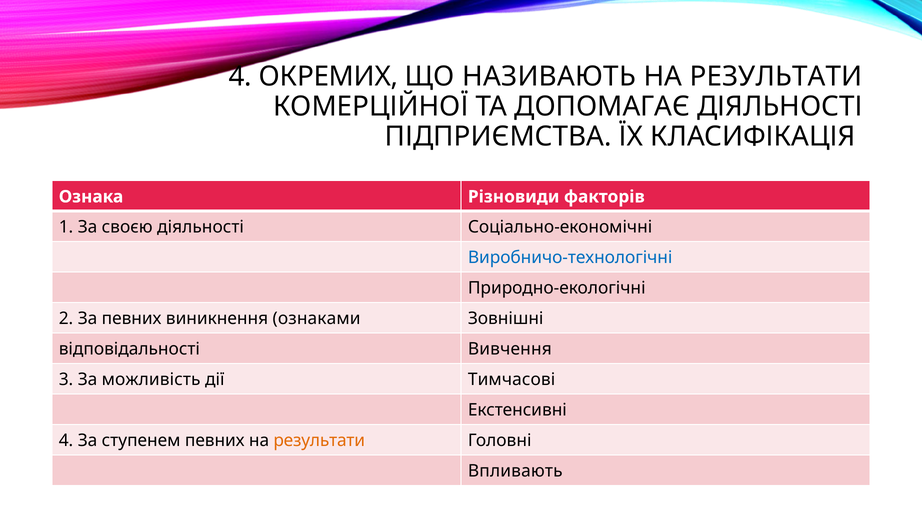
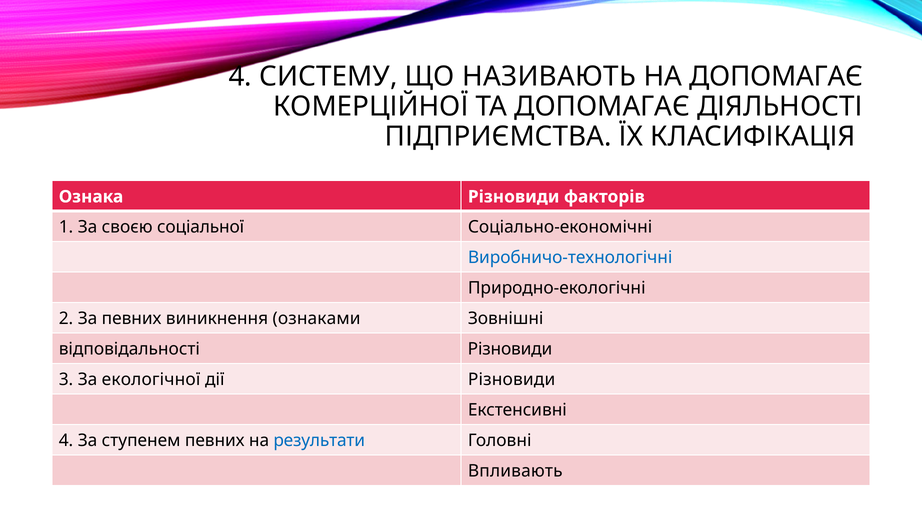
ОКРЕМИХ: ОКРЕМИХ -> СИСТЕМУ
РЕЗУЛЬТАТИ at (776, 76): РЕЗУЛЬТАТИ -> ДОПОМАГАЄ
своєю діяльності: діяльності -> соціальної
відповідальності Вивчення: Вивчення -> Різновиди
можливість: можливість -> екологічної
дії Тимчасові: Тимчасові -> Різновиди
результати at (319, 440) colour: orange -> blue
